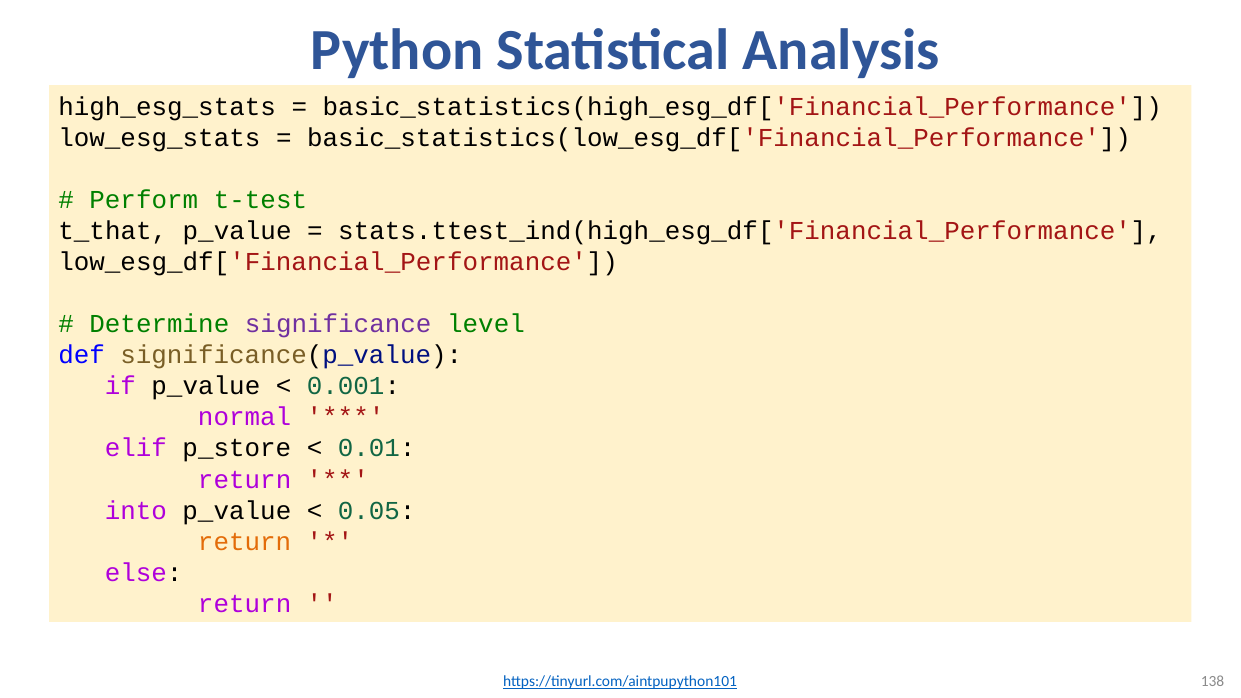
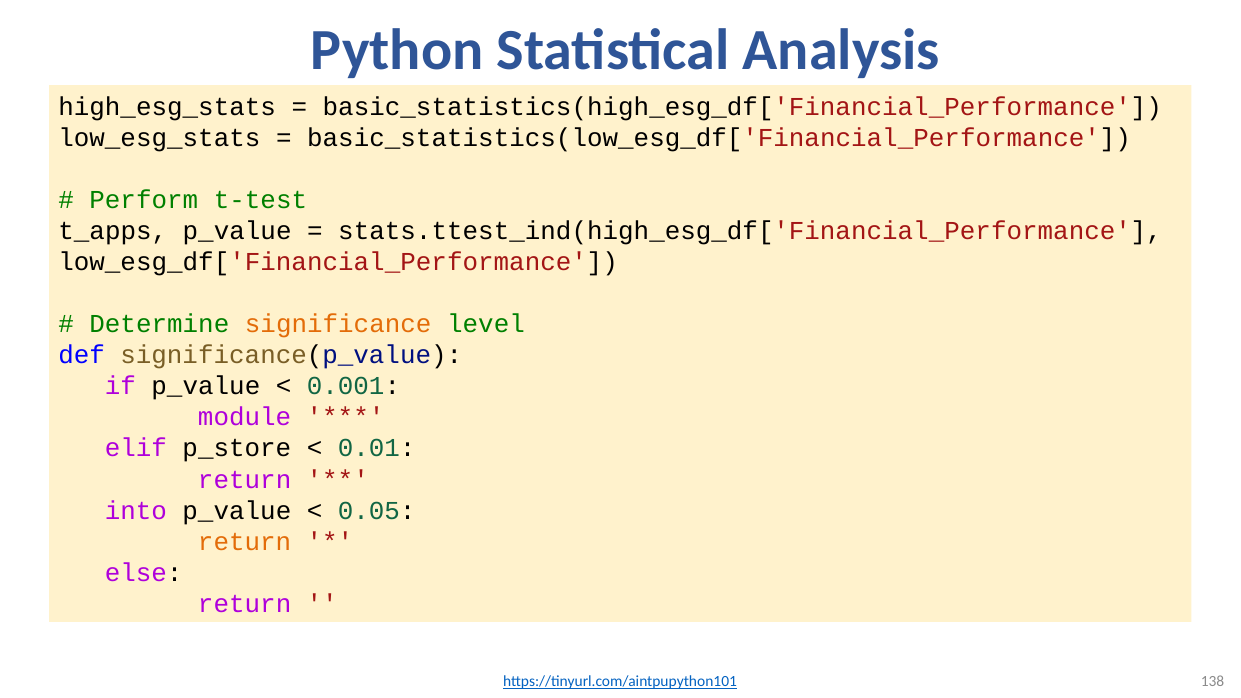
t_that: t_that -> t_apps
significance colour: purple -> orange
normal: normal -> module
